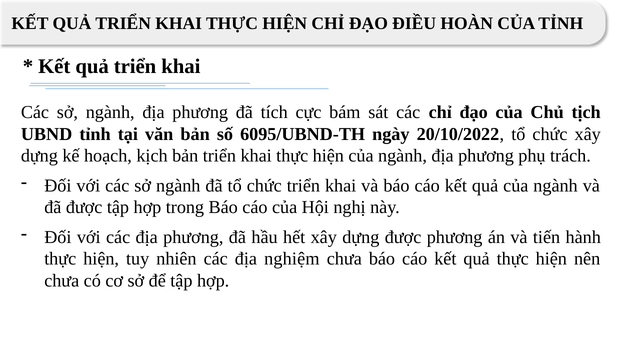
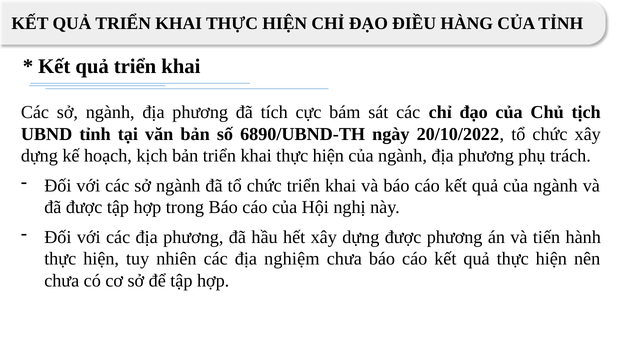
HOÀN: HOÀN -> HÀNG
6095/UBND-TH: 6095/UBND-TH -> 6890/UBND-TH
